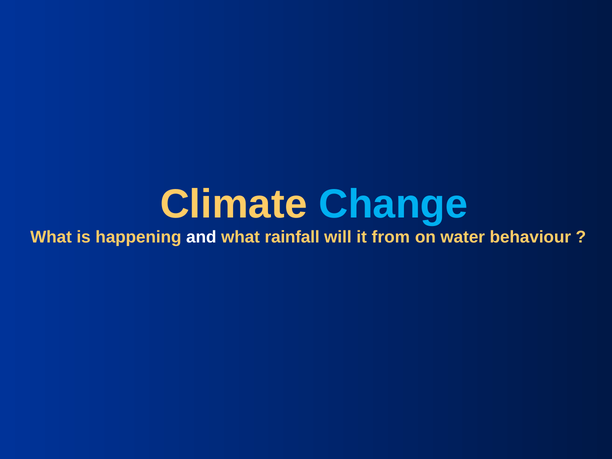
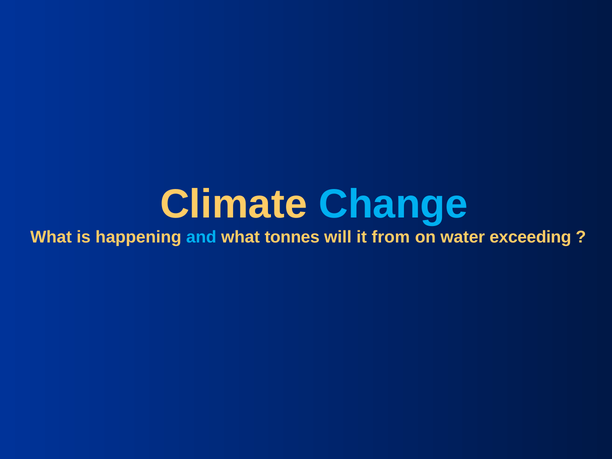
and colour: white -> light blue
rainfall: rainfall -> tonnes
behaviour: behaviour -> exceeding
